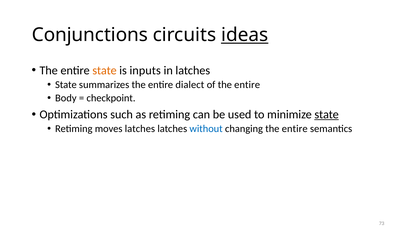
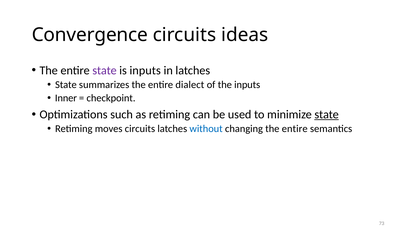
Conjunctions: Conjunctions -> Convergence
ideas underline: present -> none
state at (105, 70) colour: orange -> purple
of the entire: entire -> inputs
Body: Body -> Inner
moves latches: latches -> circuits
